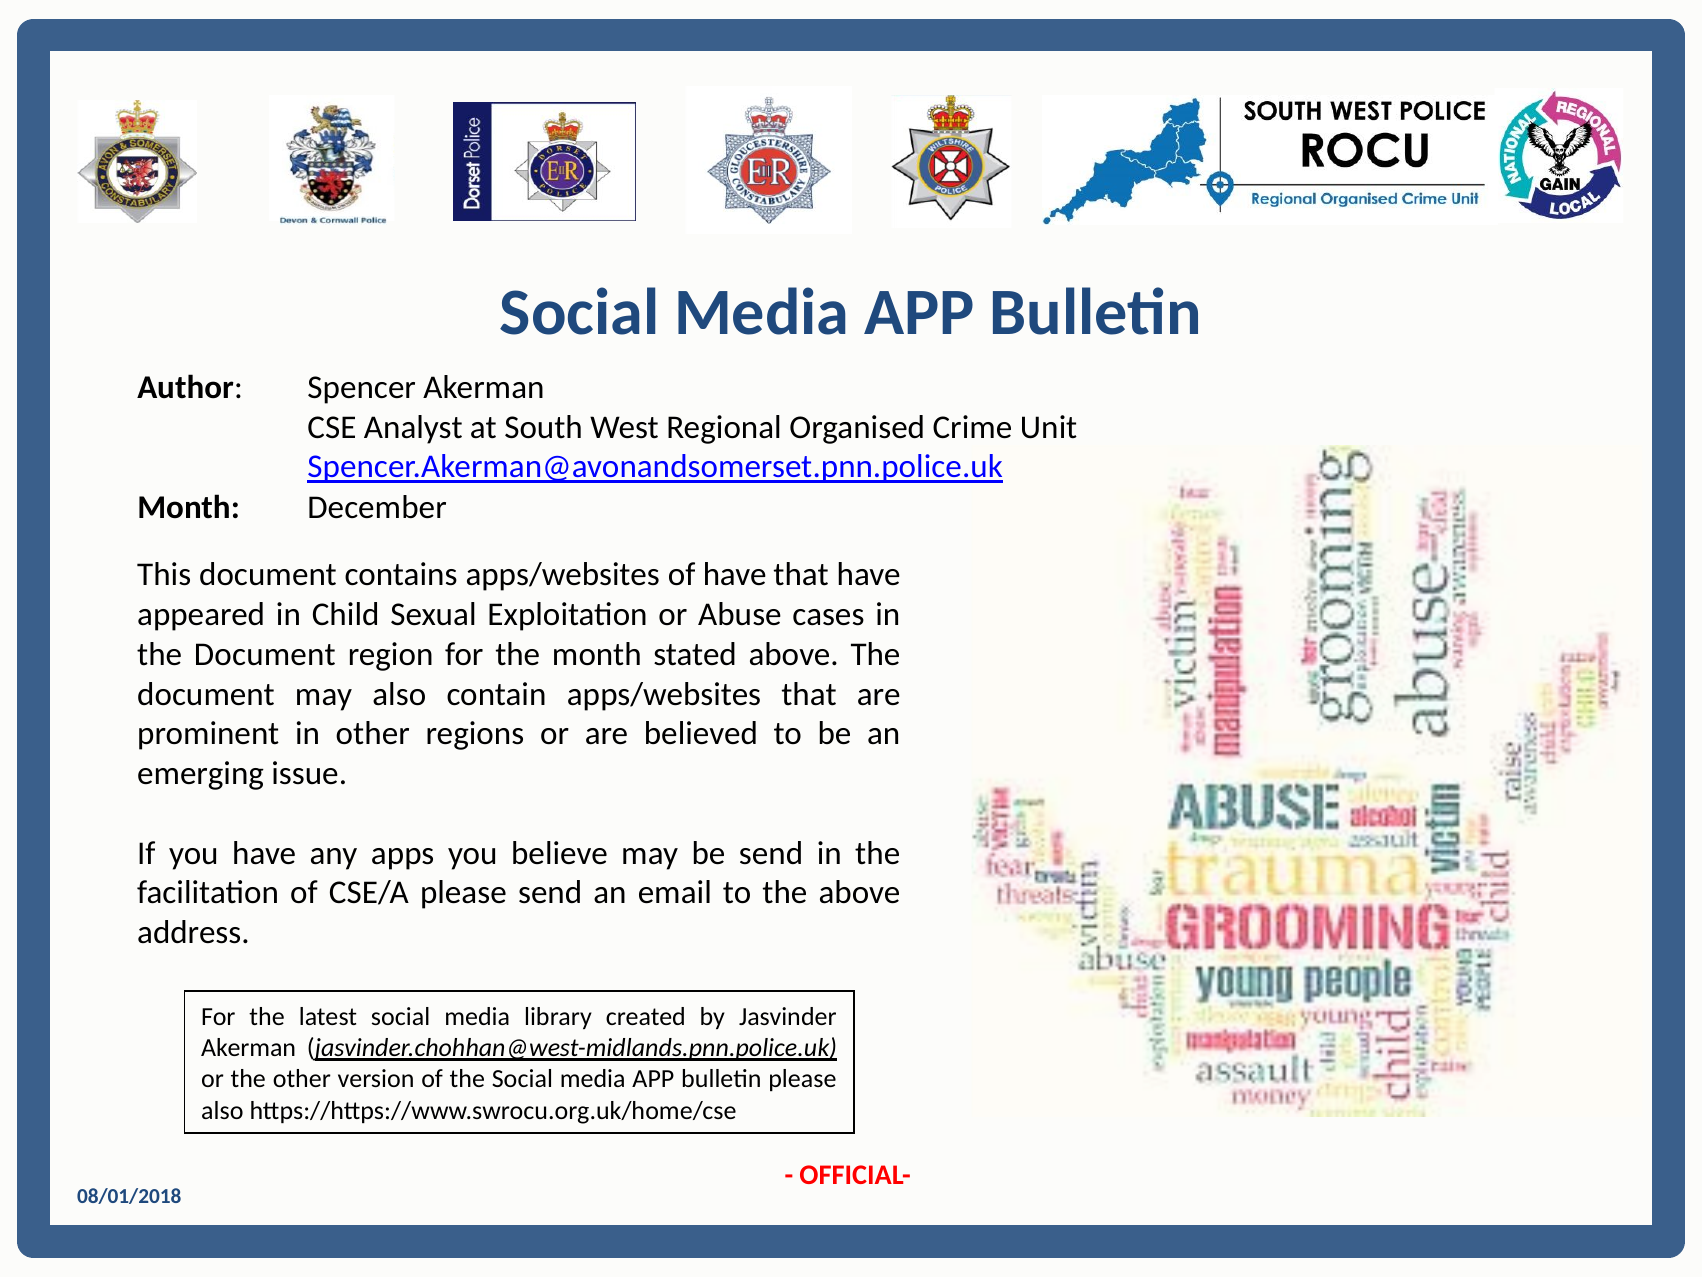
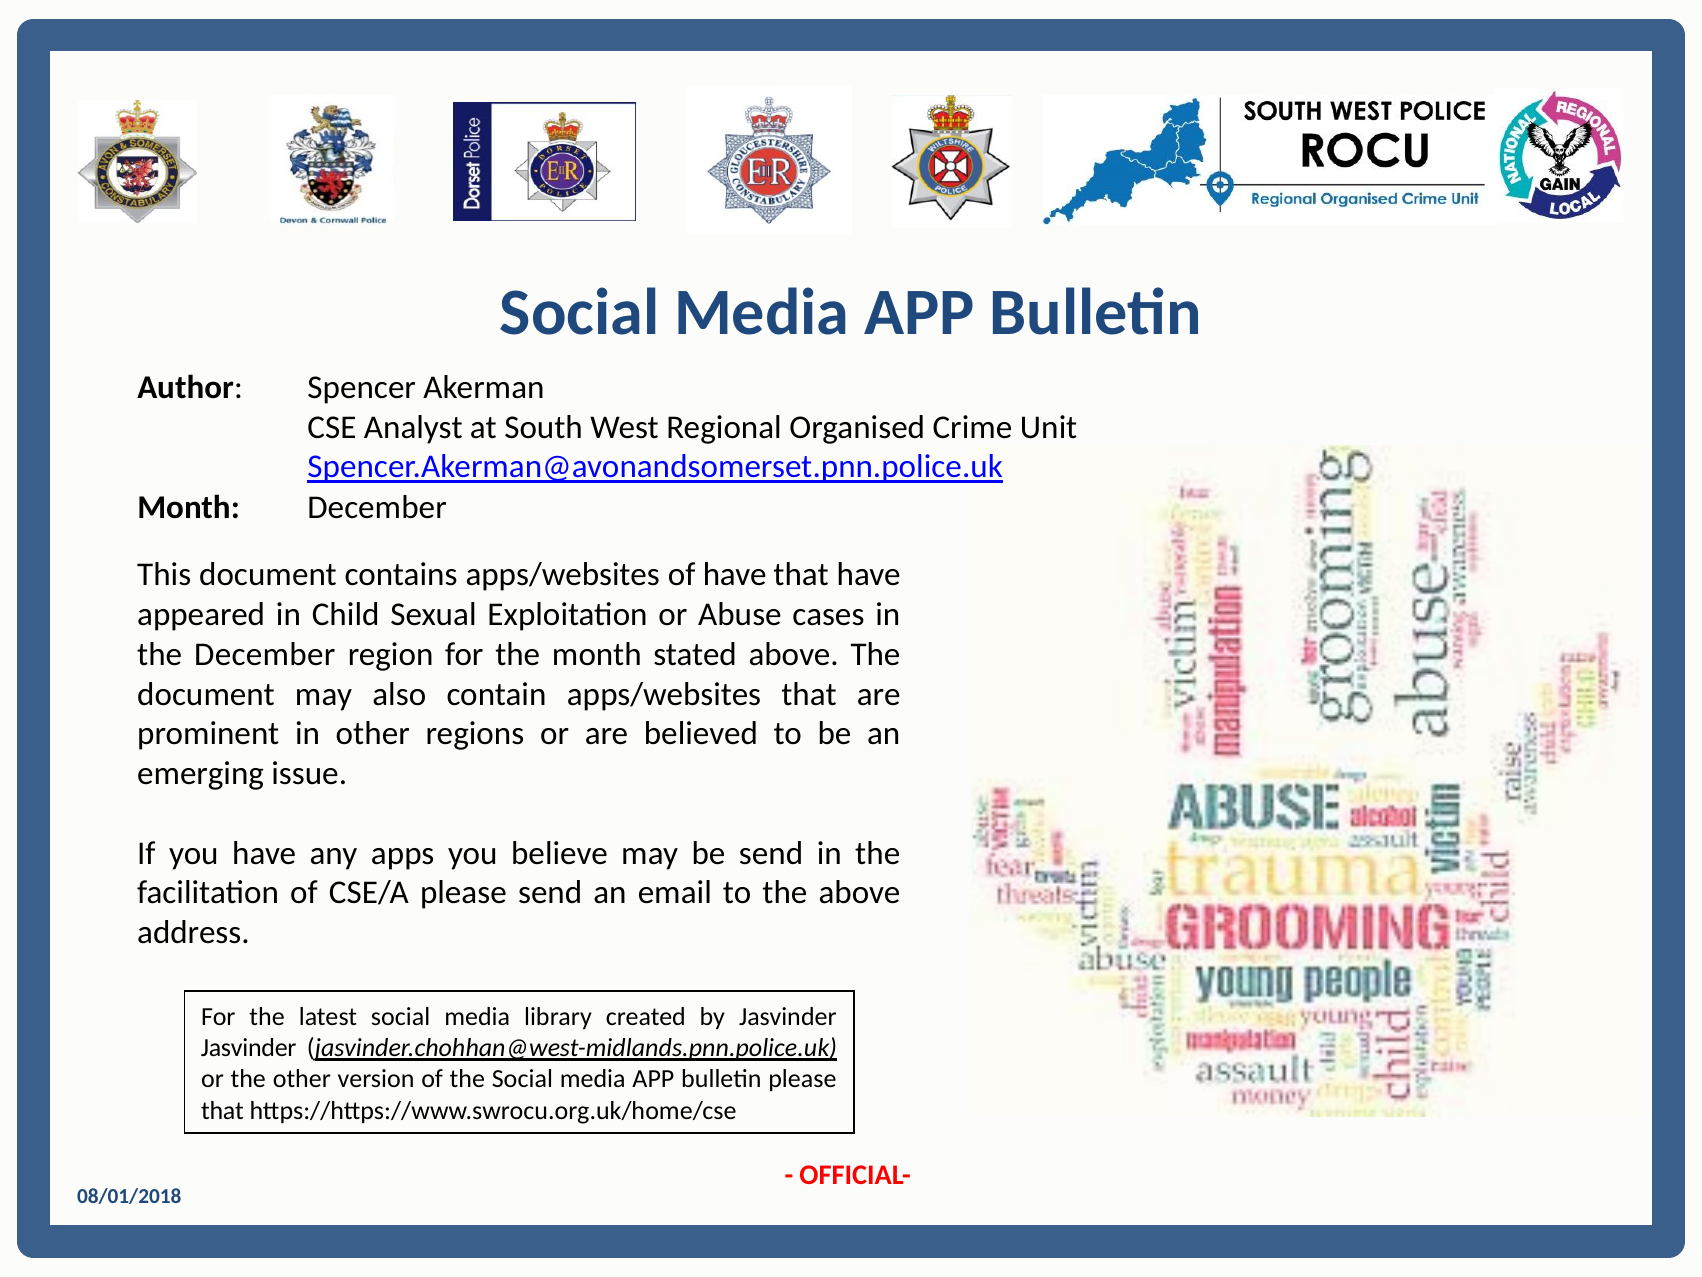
Document at (265, 654): Document -> December
Akerman at (249, 1048): Akerman -> Jasvinder
also at (222, 1110): also -> that
